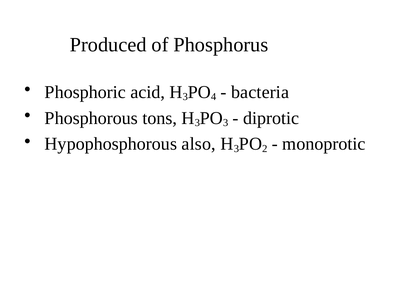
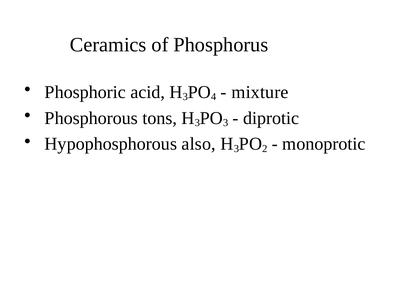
Produced: Produced -> Ceramics
bacteria: bacteria -> mixture
